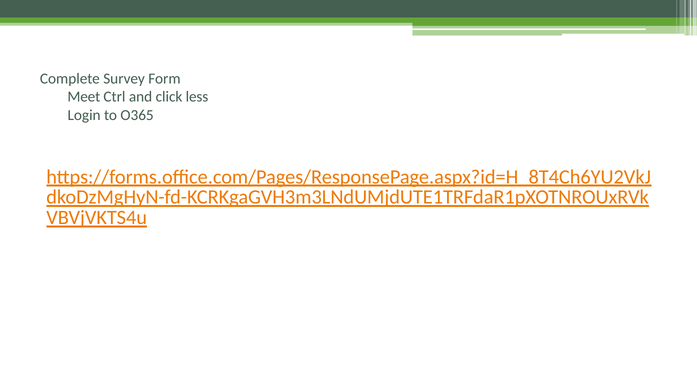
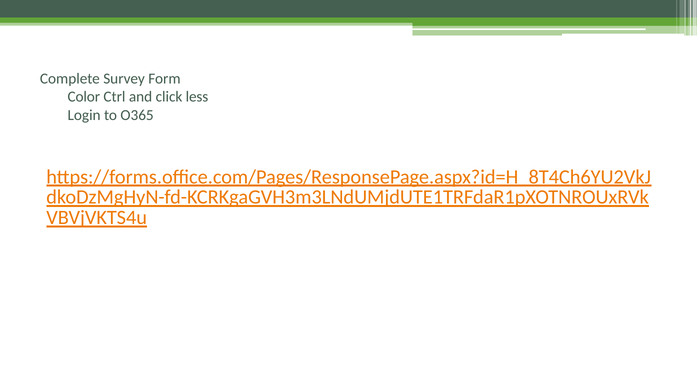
Meet: Meet -> Color
